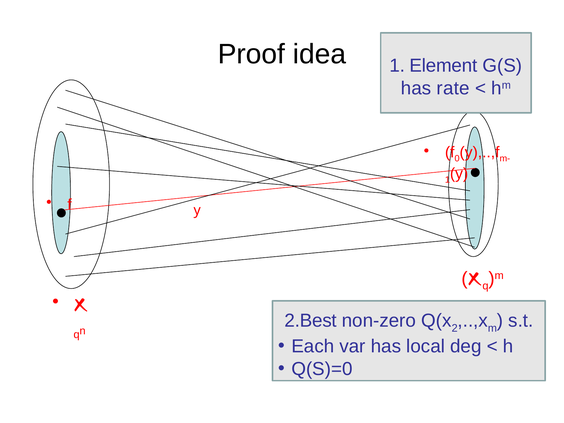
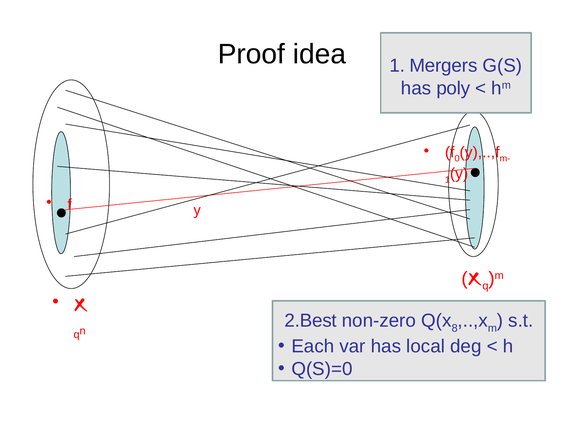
Element: Element -> Mergers
rate: rate -> poly
2: 2 -> 8
